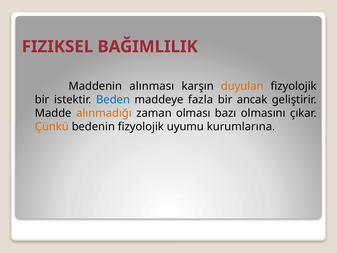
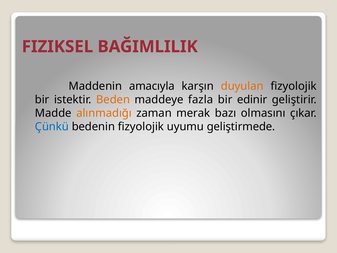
alınması: alınması -> amacıyla
Beden colour: blue -> orange
ancak: ancak -> edinir
olması: olması -> merak
Çünkü colour: orange -> blue
kurumlarına: kurumlarına -> geliştirmede
